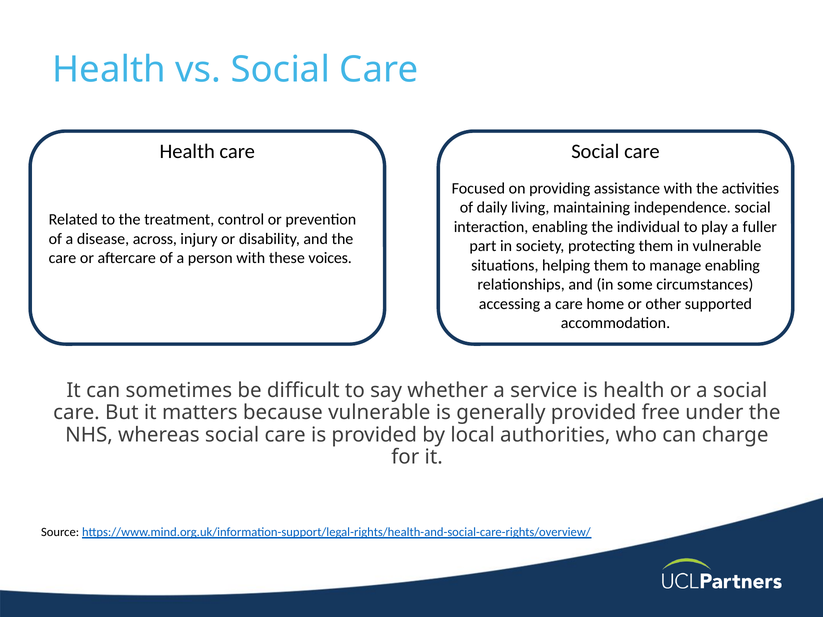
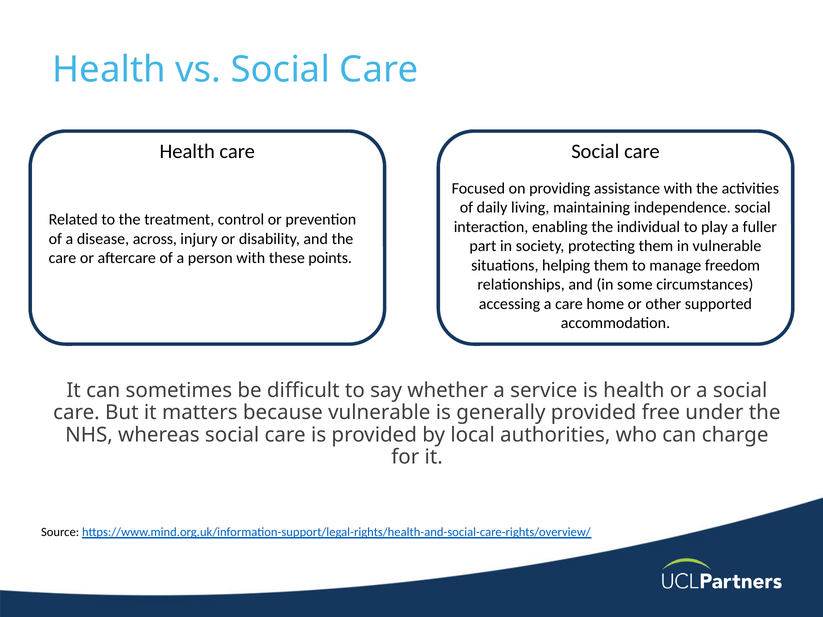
voices: voices -> points
manage enabling: enabling -> freedom
